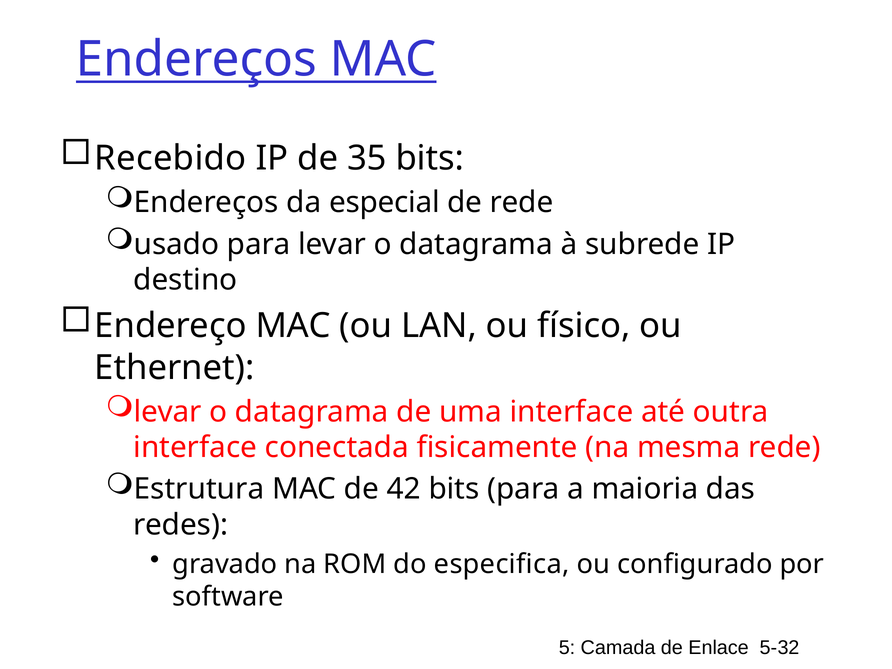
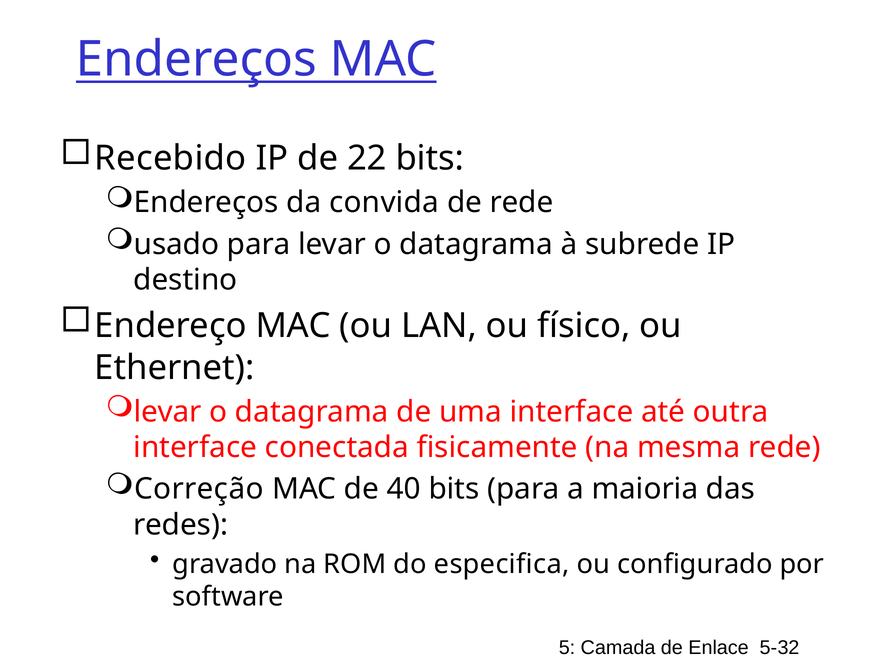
35: 35 -> 22
especial: especial -> convida
Estrutura: Estrutura -> Correção
42: 42 -> 40
